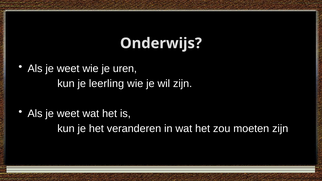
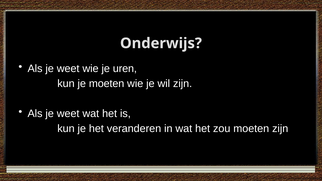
je leerling: leerling -> moeten
